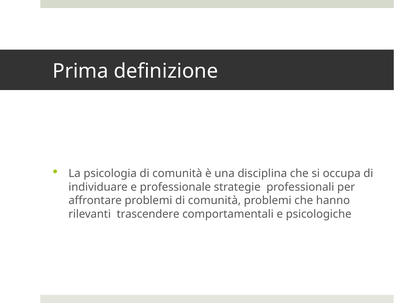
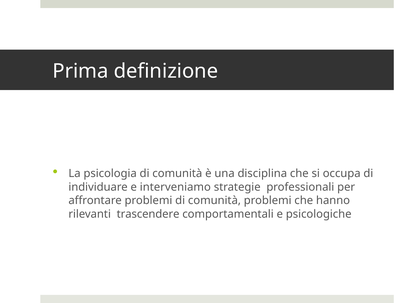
professionale: professionale -> interveniamo
